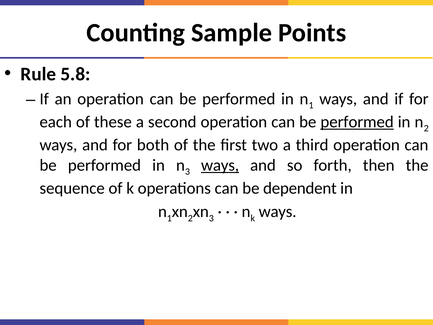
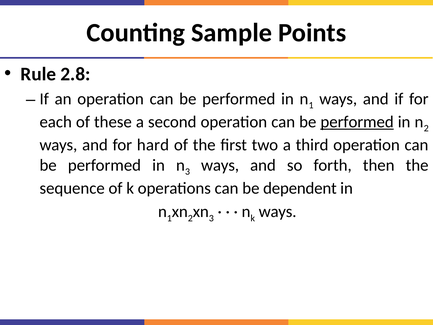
5.8: 5.8 -> 2.8
both: both -> hard
ways at (220, 165) underline: present -> none
